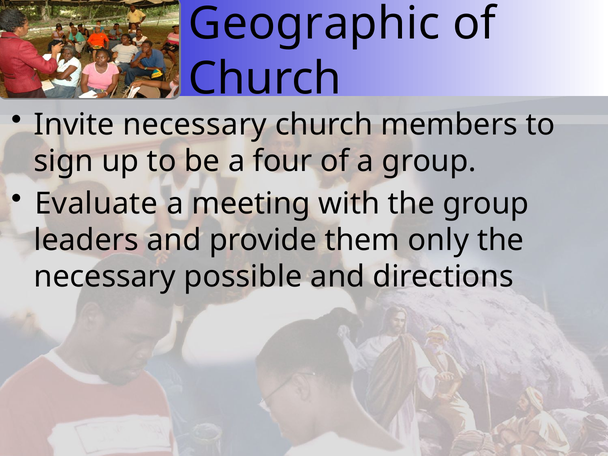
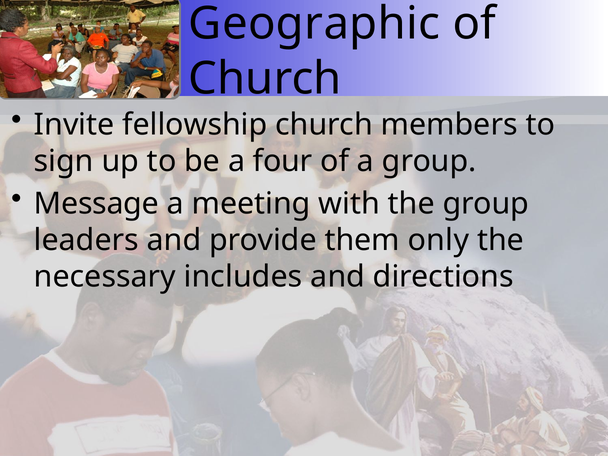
Invite necessary: necessary -> fellowship
Evaluate: Evaluate -> Message
possible: possible -> includes
